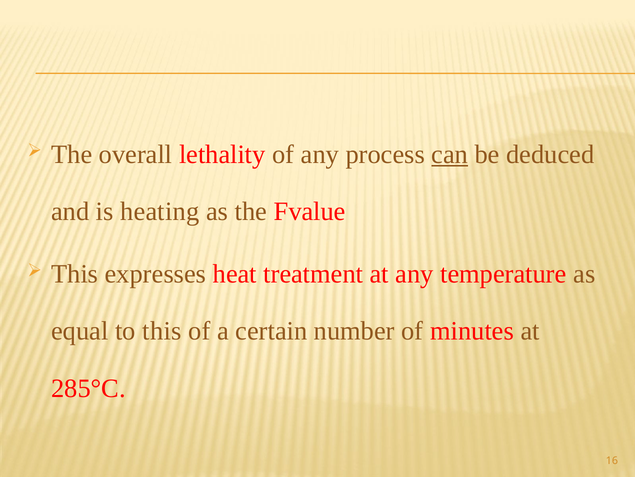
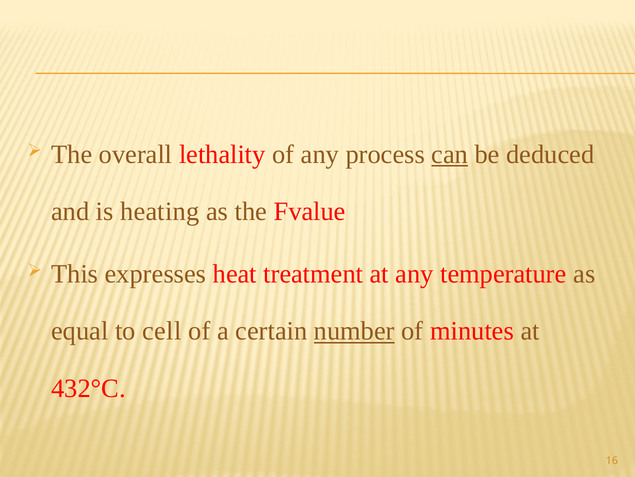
to this: this -> cell
number underline: none -> present
285°C: 285°C -> 432°C
